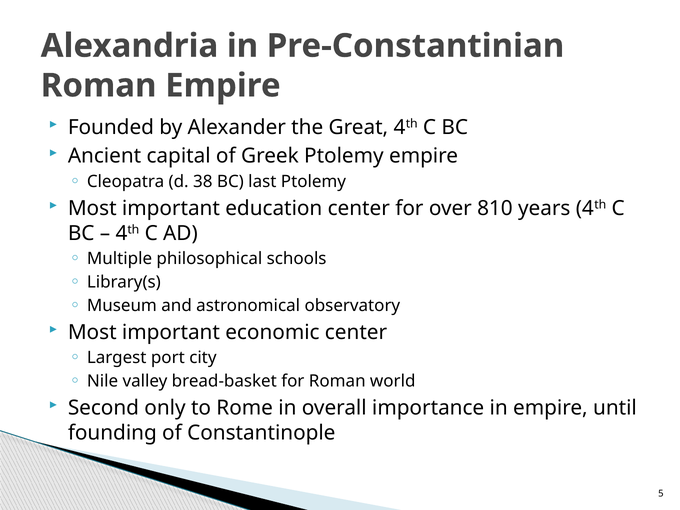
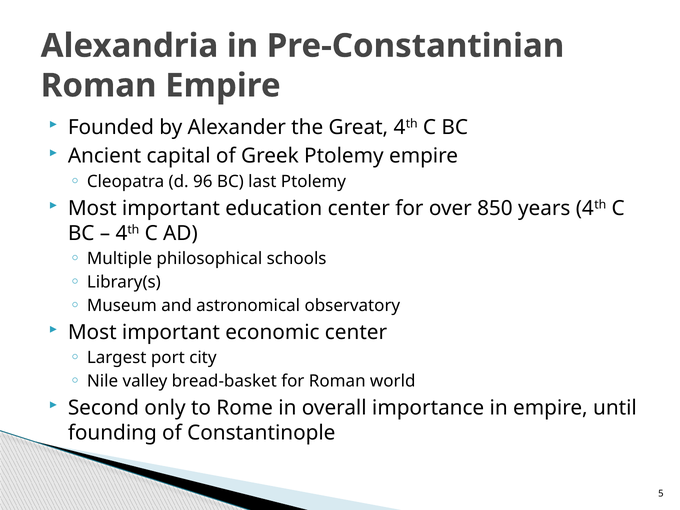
38: 38 -> 96
810: 810 -> 850
